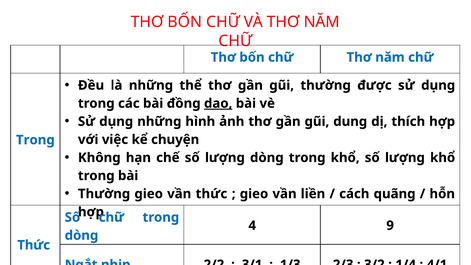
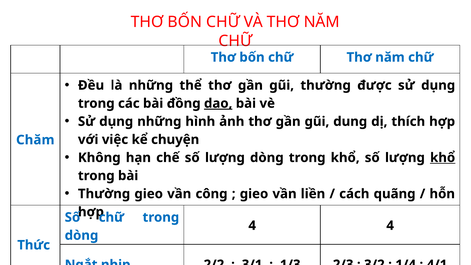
Trong at (35, 140): Trong -> Chăm
khổ at (443, 158) underline: none -> present
vần thức: thức -> công
4 9: 9 -> 4
